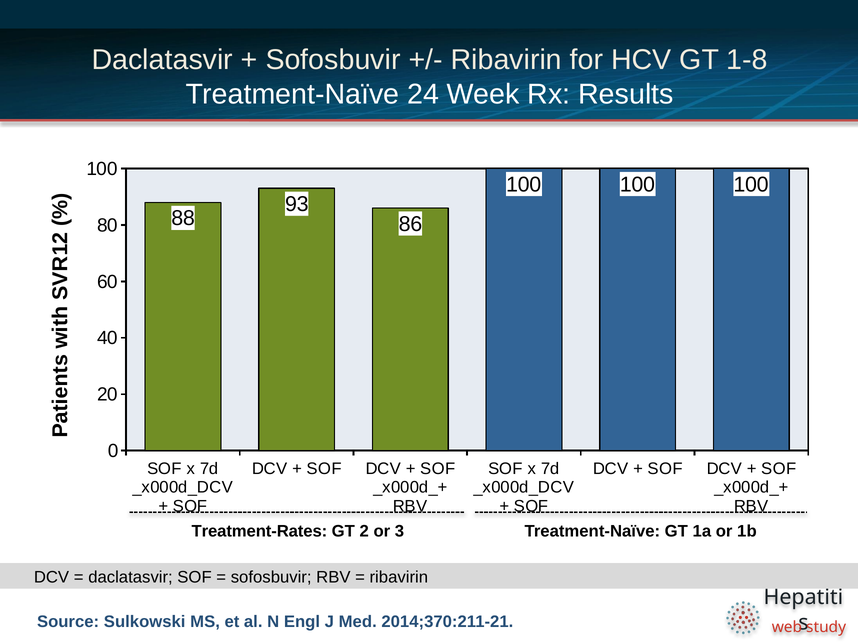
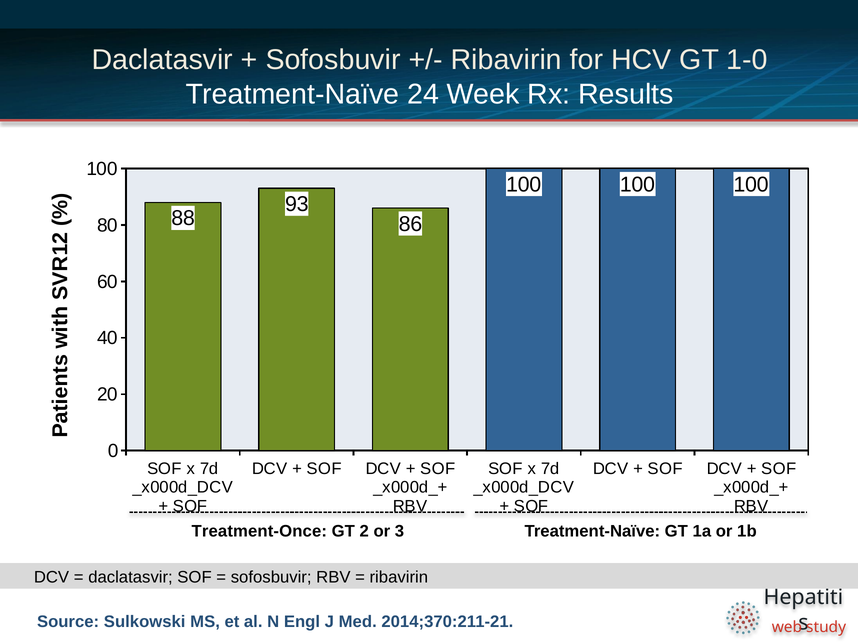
1-8: 1-8 -> 1-0
Treatment-Rates: Treatment-Rates -> Treatment-Once
